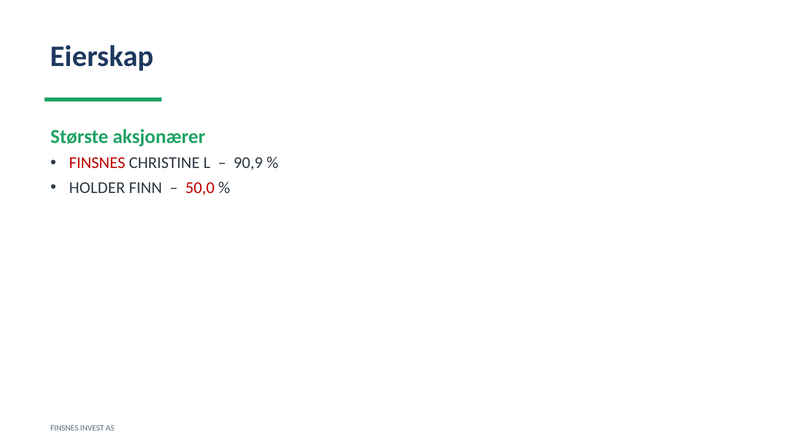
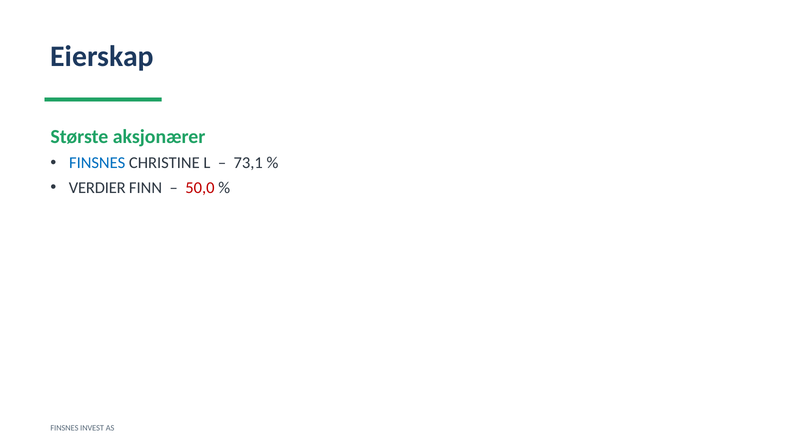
FINSNES at (97, 163) colour: red -> blue
90,9: 90,9 -> 73,1
HOLDER: HOLDER -> VERDIER
